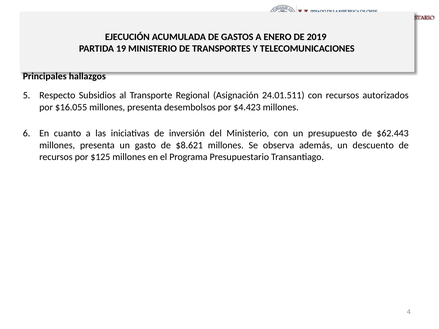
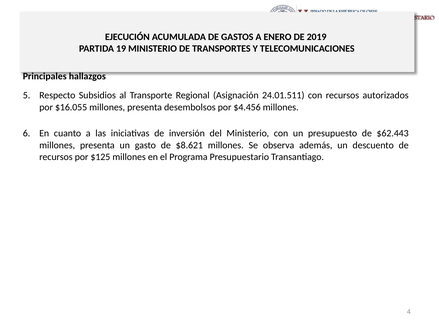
$4.423: $4.423 -> $4.456
